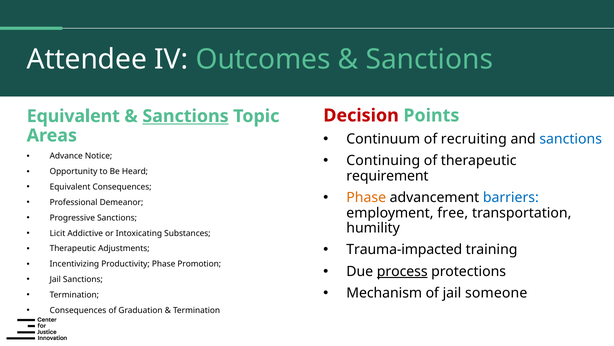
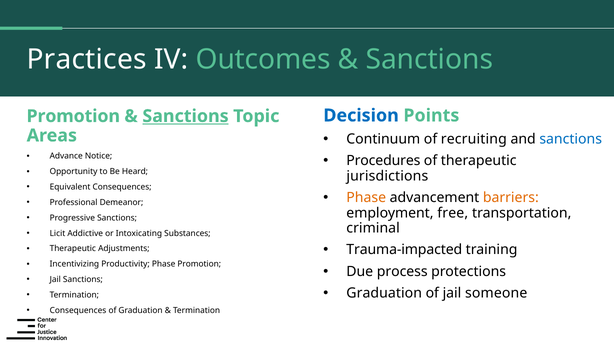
Attendee: Attendee -> Practices
Decision colour: red -> blue
Equivalent at (73, 116): Equivalent -> Promotion
Continuing: Continuing -> Procedures
requirement: requirement -> jurisdictions
barriers colour: blue -> orange
humility: humility -> criminal
process underline: present -> none
Mechanism at (384, 293): Mechanism -> Graduation
